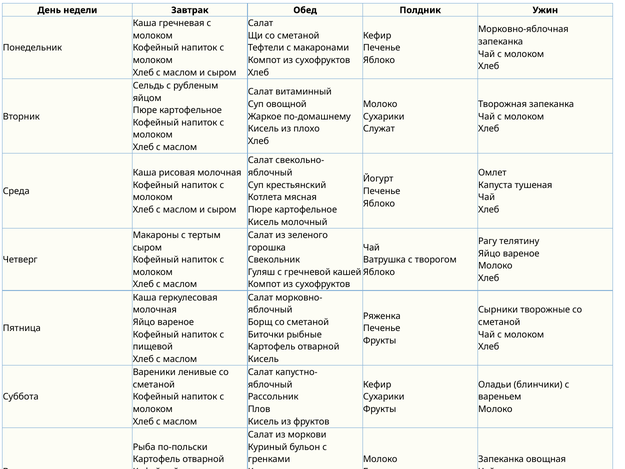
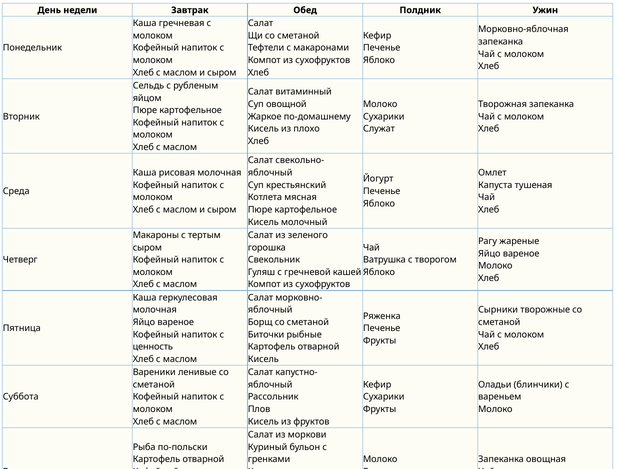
телятину: телятину -> жареные
пищевой: пищевой -> ценность
